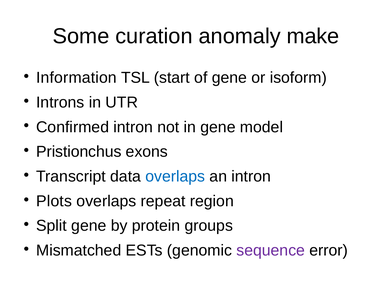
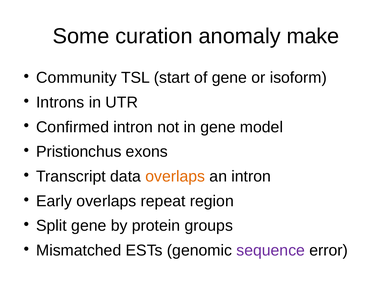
Information: Information -> Community
overlaps at (175, 176) colour: blue -> orange
Plots: Plots -> Early
